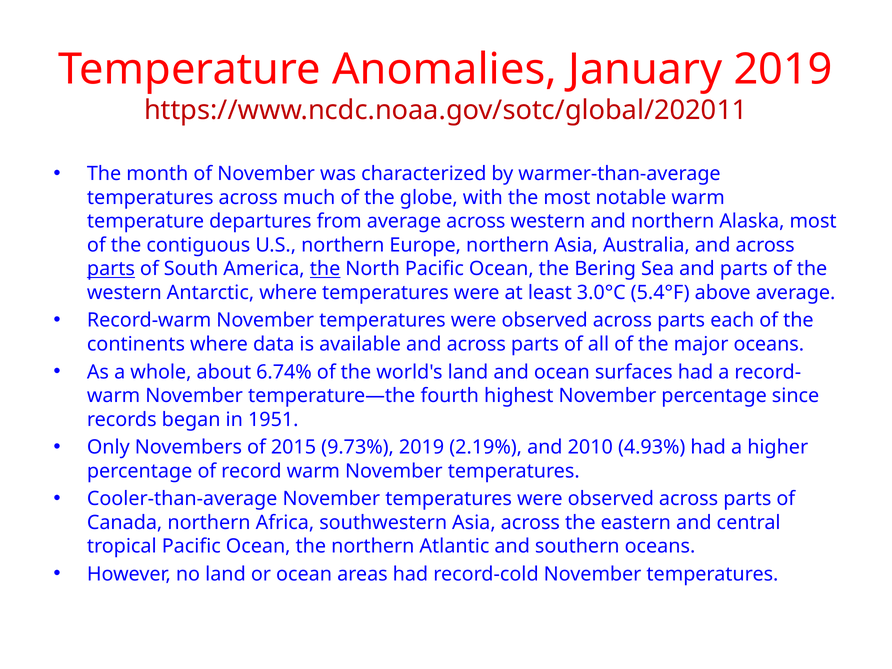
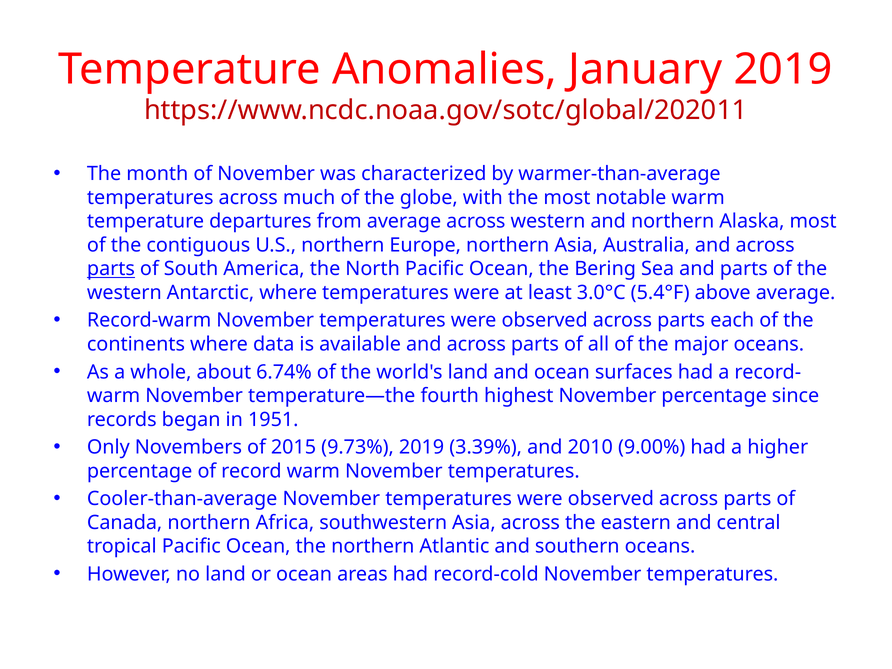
the at (325, 269) underline: present -> none
2.19%: 2.19% -> 3.39%
4.93%: 4.93% -> 9.00%
